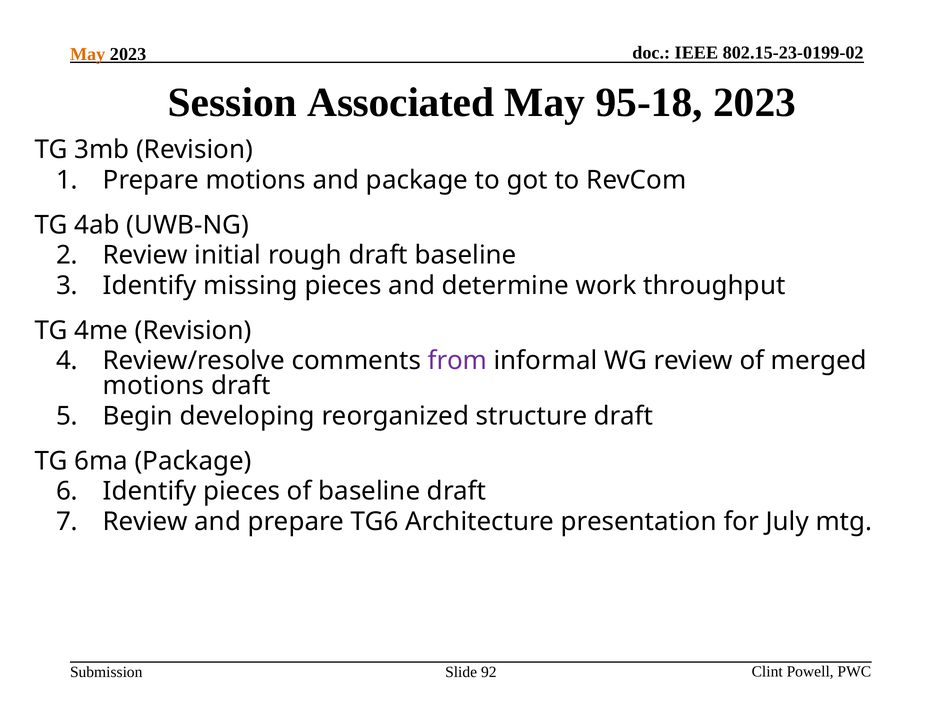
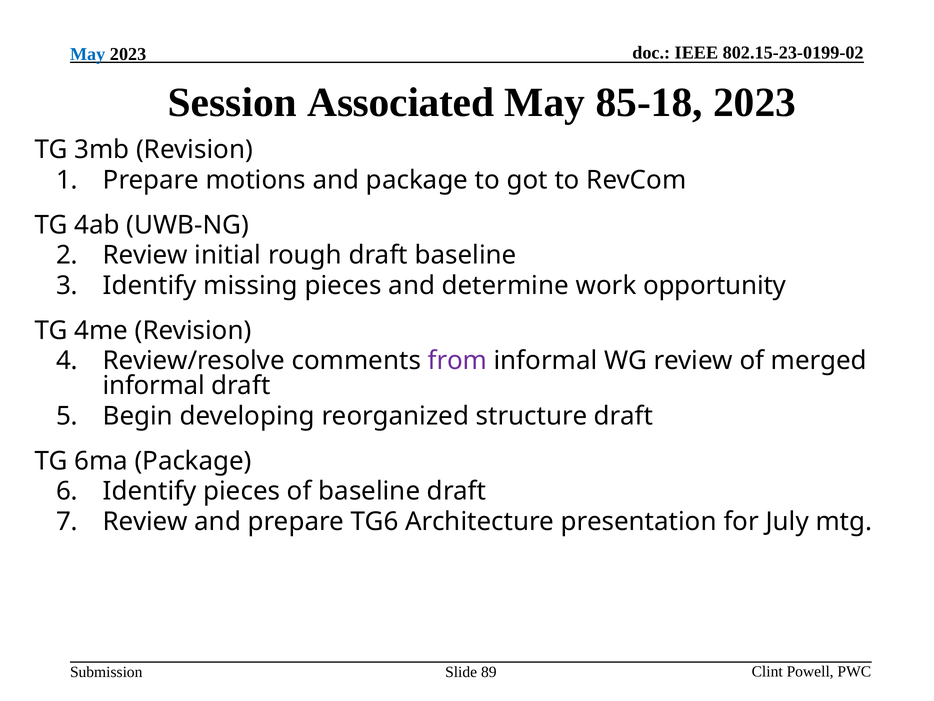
May at (88, 54) colour: orange -> blue
95-18: 95-18 -> 85-18
throughput: throughput -> opportunity
motions at (154, 386): motions -> informal
92: 92 -> 89
